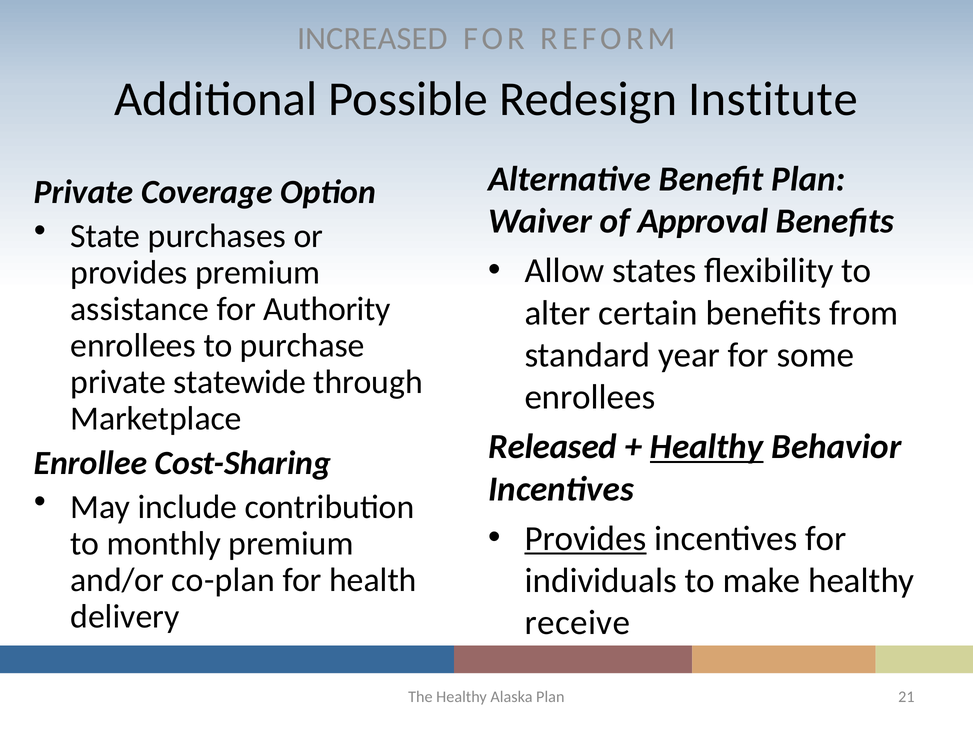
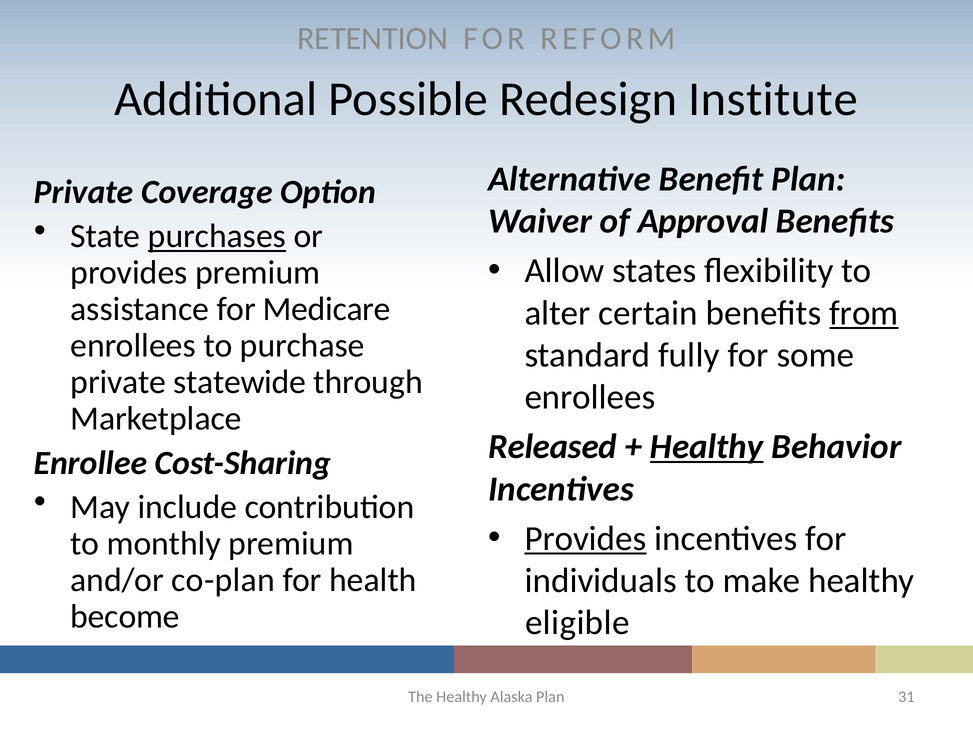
INCREASED: INCREASED -> RETENTION
purchases underline: none -> present
Authority: Authority -> Medicare
from underline: none -> present
year: year -> fully
delivery: delivery -> become
receive: receive -> eligible
21: 21 -> 31
